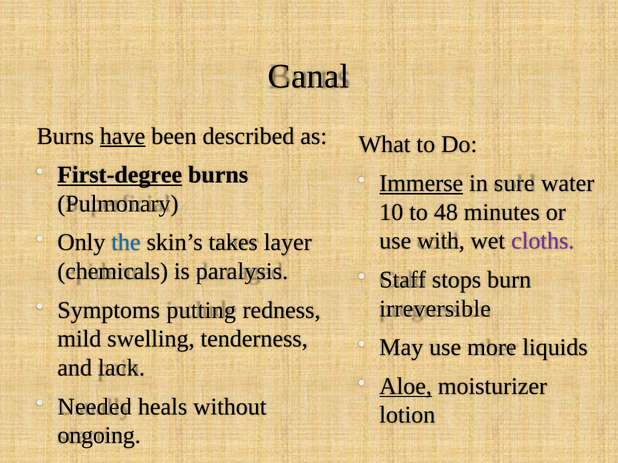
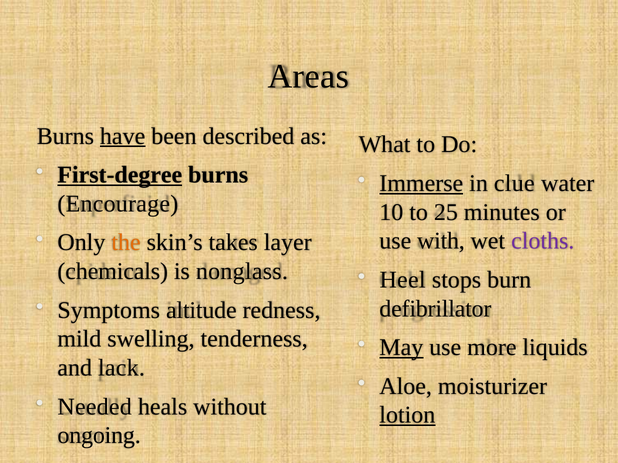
Canal: Canal -> Areas
sure: sure -> clue
Pulmonary: Pulmonary -> Encourage
48: 48 -> 25
the colour: blue -> orange
paralysis: paralysis -> nonglass
Staff: Staff -> Heel
irreversible: irreversible -> defibrillator
putting: putting -> altitude
May underline: none -> present
Aloe underline: present -> none
lotion underline: none -> present
